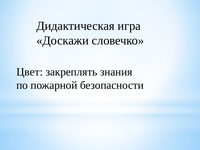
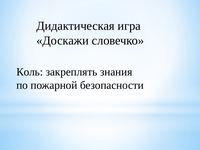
Цвет: Цвет -> Коль
